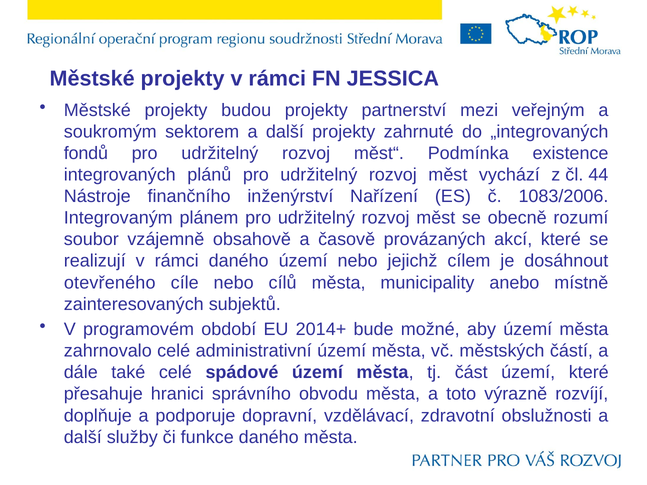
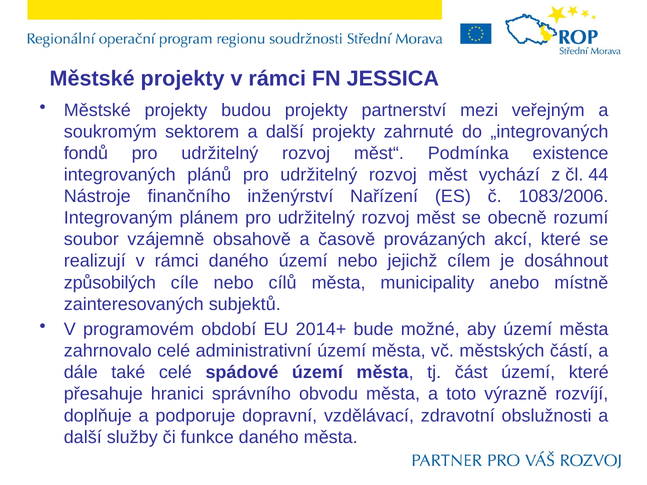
otevřeného: otevřeného -> způsobilých
